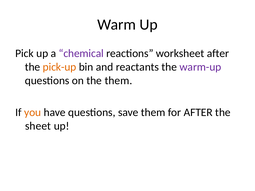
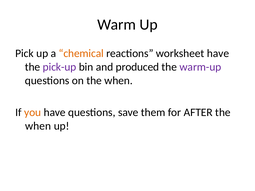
chemical colour: purple -> orange
worksheet after: after -> have
pick-up colour: orange -> purple
reactants: reactants -> produced
on the them: them -> when
sheet at (38, 126): sheet -> when
